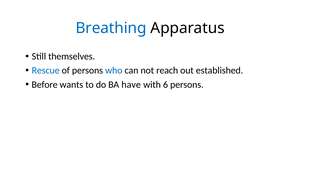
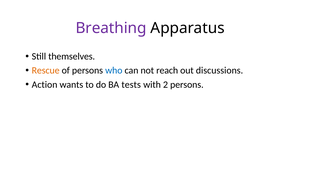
Breathing colour: blue -> purple
Rescue colour: blue -> orange
established: established -> discussions
Before: Before -> Action
have: have -> tests
6: 6 -> 2
